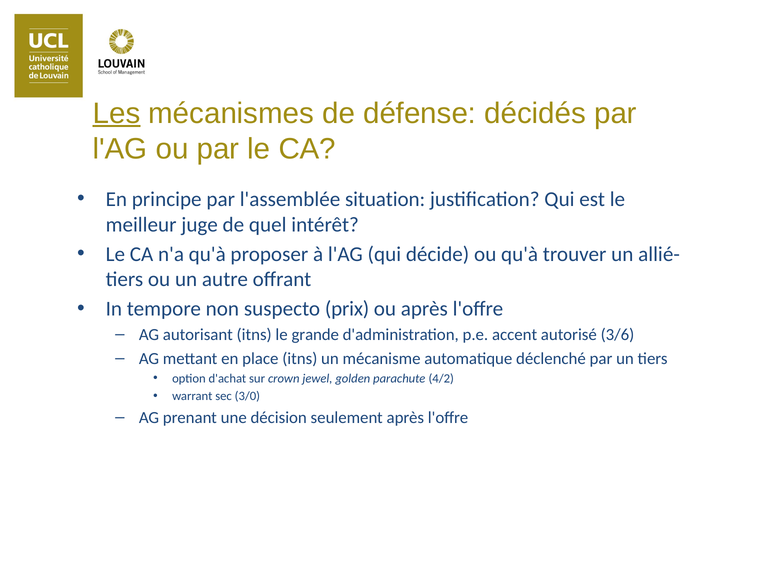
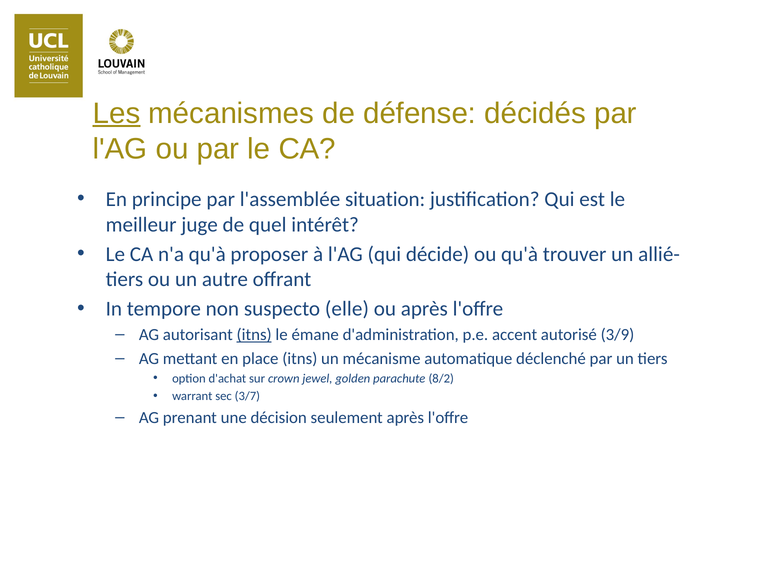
prix: prix -> elle
itns at (254, 335) underline: none -> present
grande: grande -> émane
3/6: 3/6 -> 3/9
4/2: 4/2 -> 8/2
3/0: 3/0 -> 3/7
